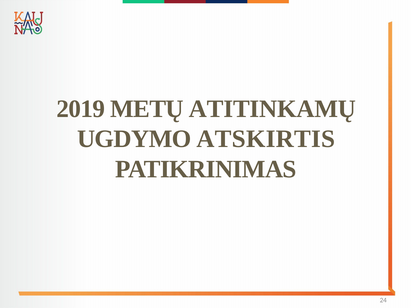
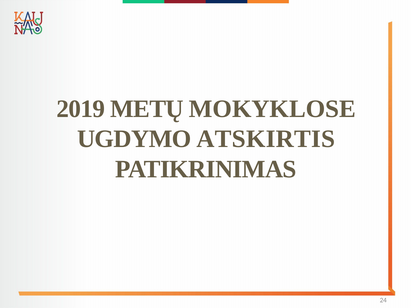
ATITINKAMŲ: ATITINKAMŲ -> MOKYKLOSE
